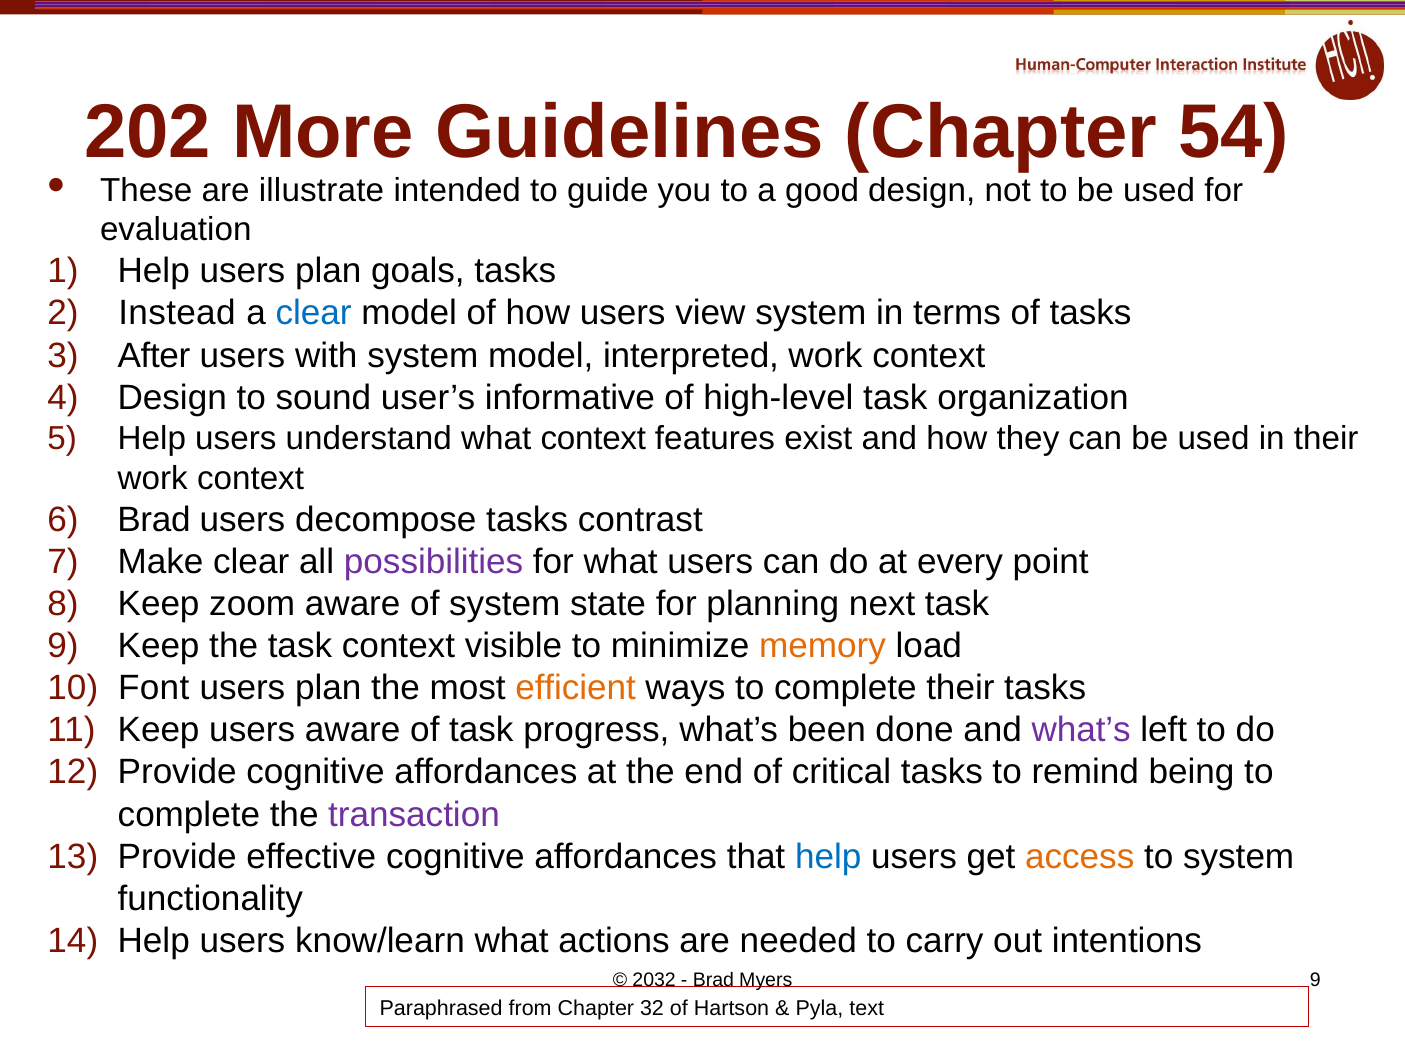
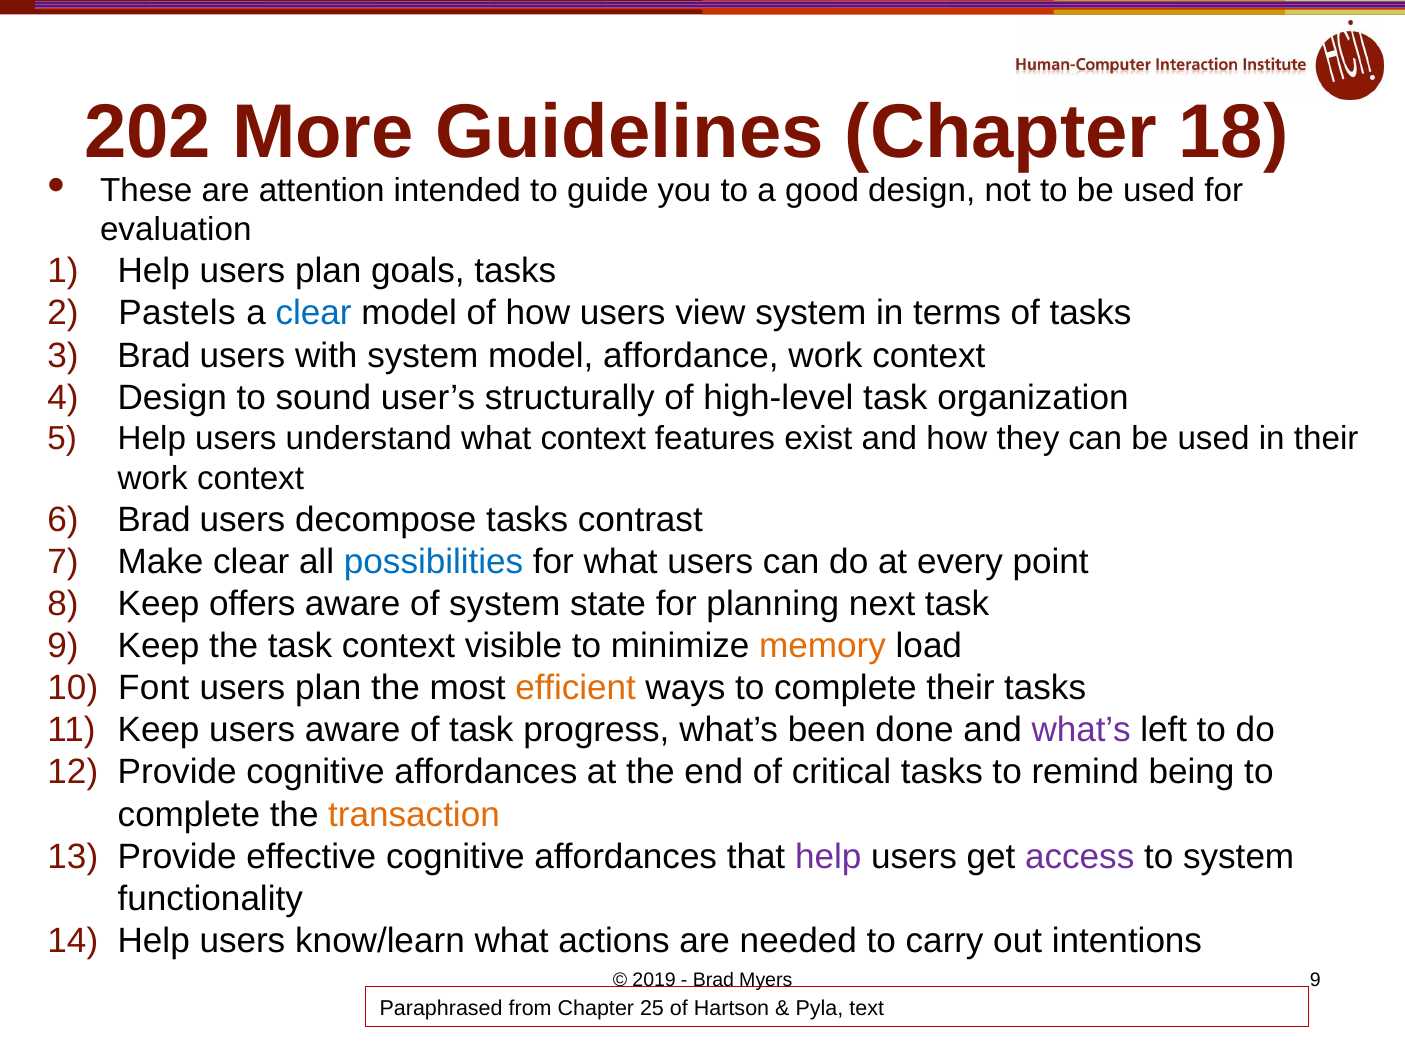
54: 54 -> 18
illustrate: illustrate -> attention
Instead: Instead -> Pastels
After at (154, 355): After -> Brad
interpreted: interpreted -> affordance
informative: informative -> structurally
possibilities colour: purple -> blue
zoom: zoom -> offers
transaction colour: purple -> orange
help at (828, 857) colour: blue -> purple
access colour: orange -> purple
2032: 2032 -> 2019
32: 32 -> 25
